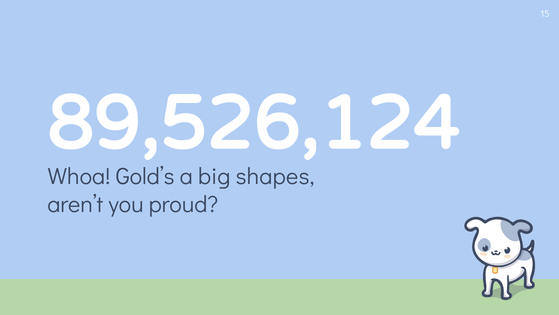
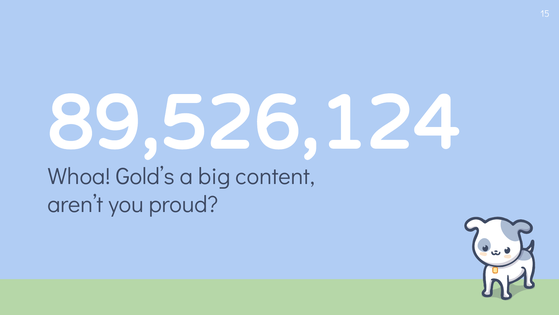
shapes: shapes -> content
